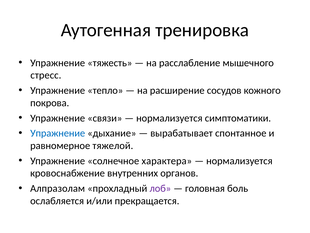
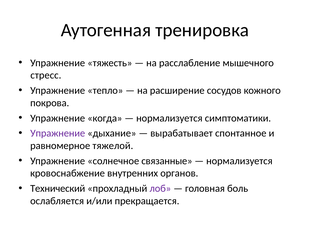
связи: связи -> когда
Упражнение at (58, 133) colour: blue -> purple
характера: характера -> связанные
Алпразолам: Алпразолам -> Технический
